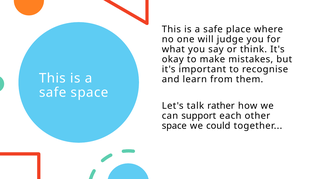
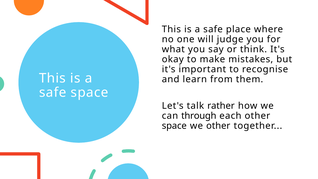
support: support -> through
we could: could -> other
